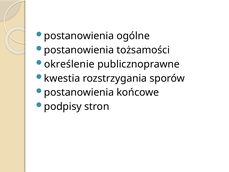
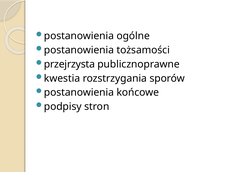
określenie: określenie -> przejrzysta
